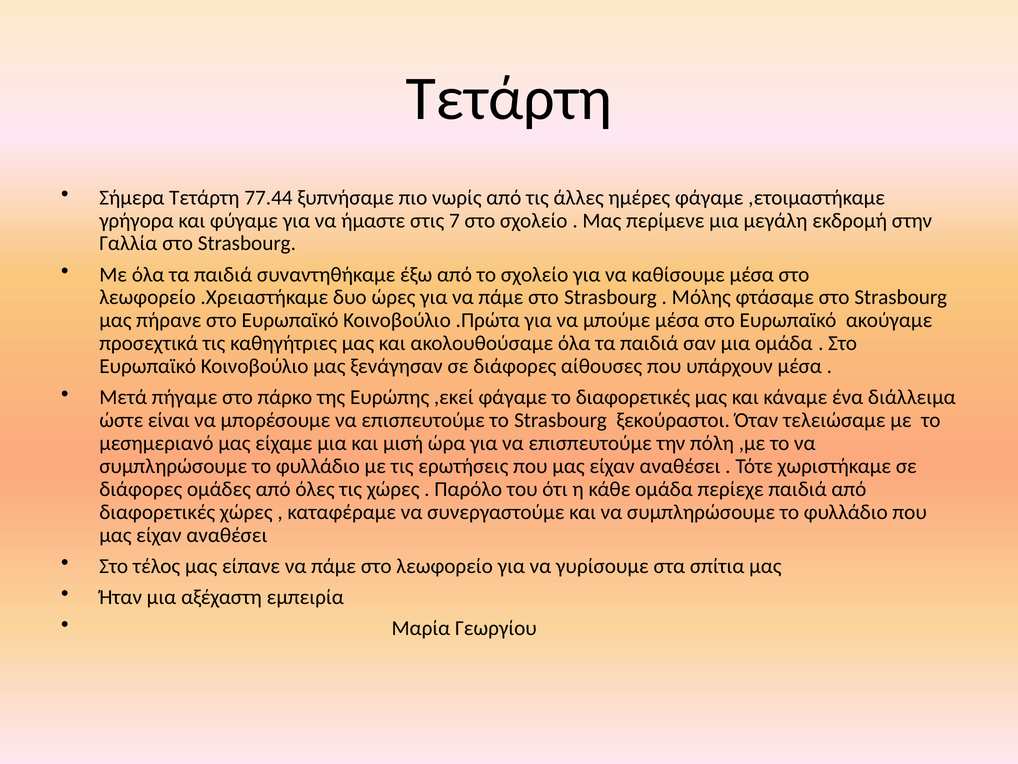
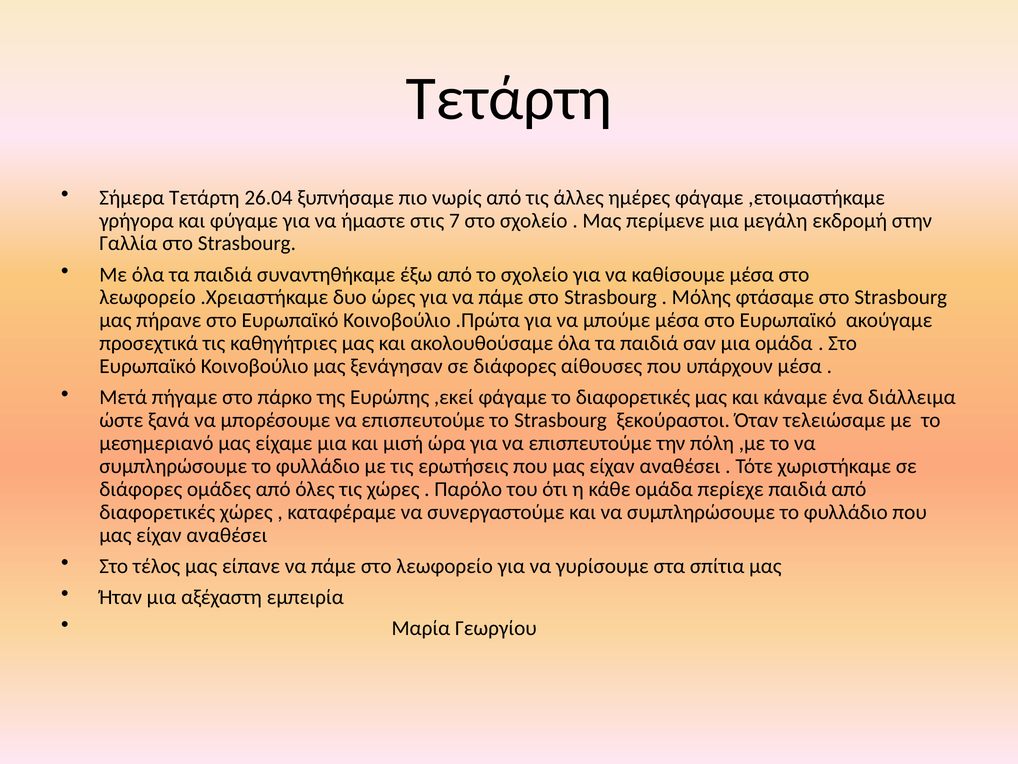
77.44: 77.44 -> 26.04
είναι: είναι -> ξανά
